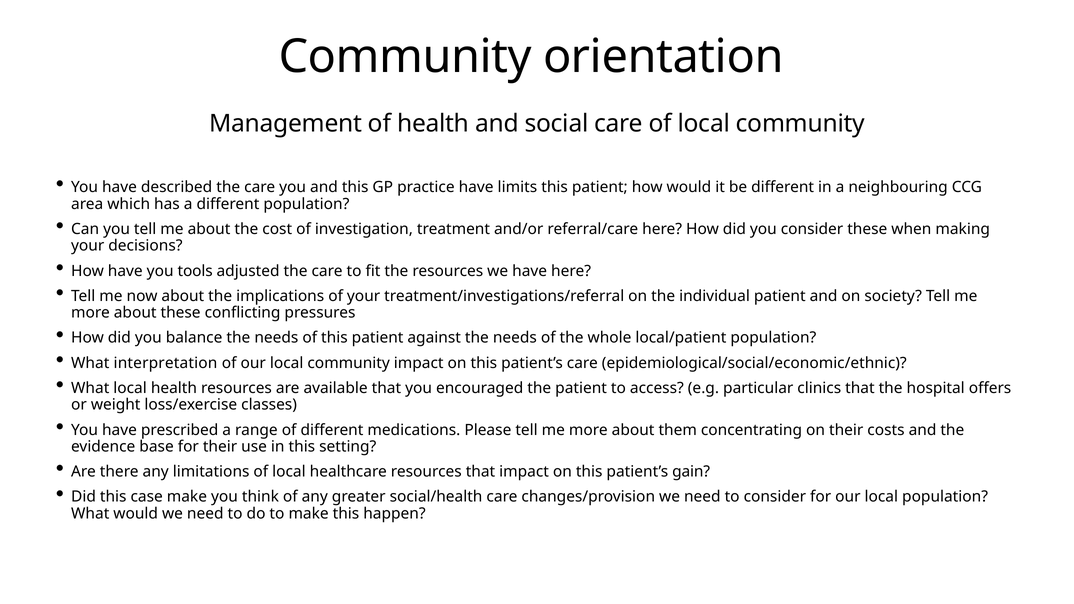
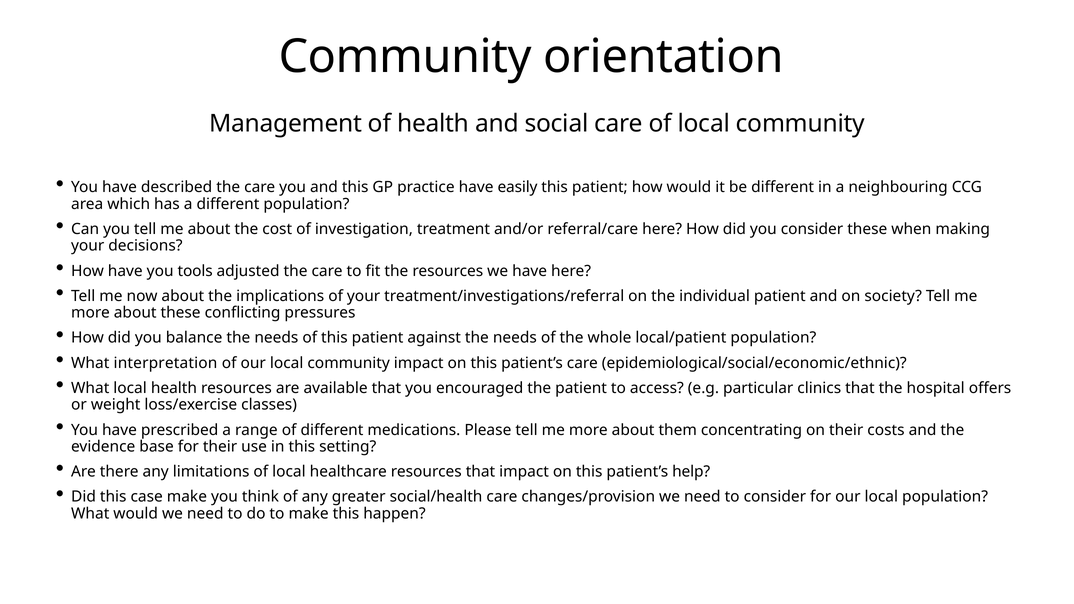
limits: limits -> easily
gain: gain -> help
